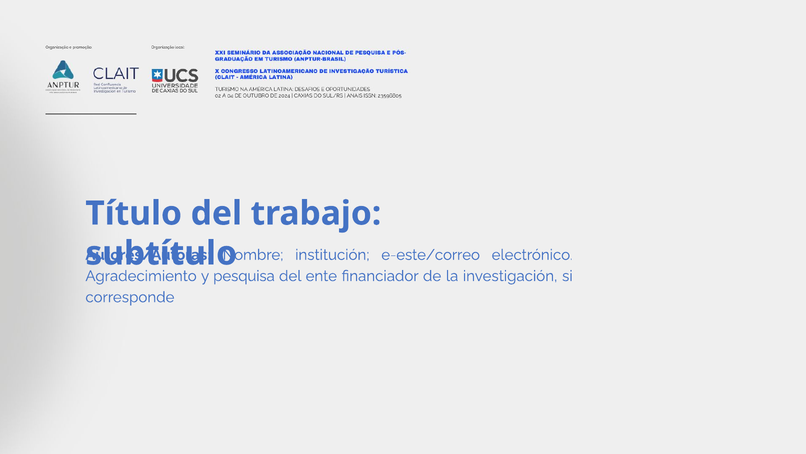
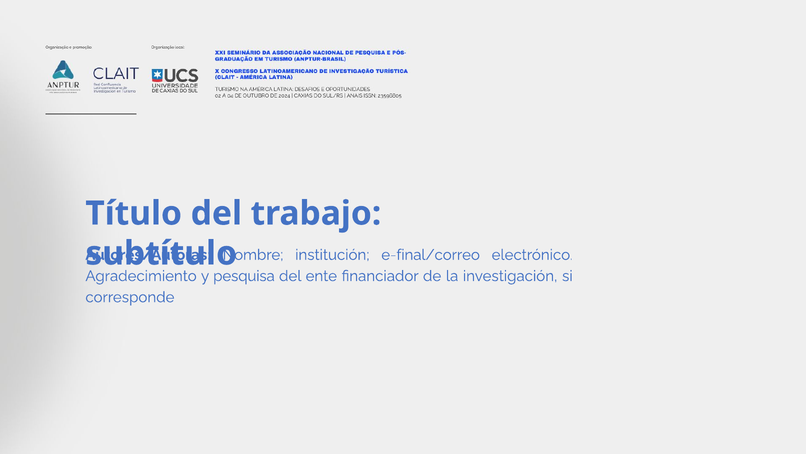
e-este/correo: e-este/correo -> e-final/correo
